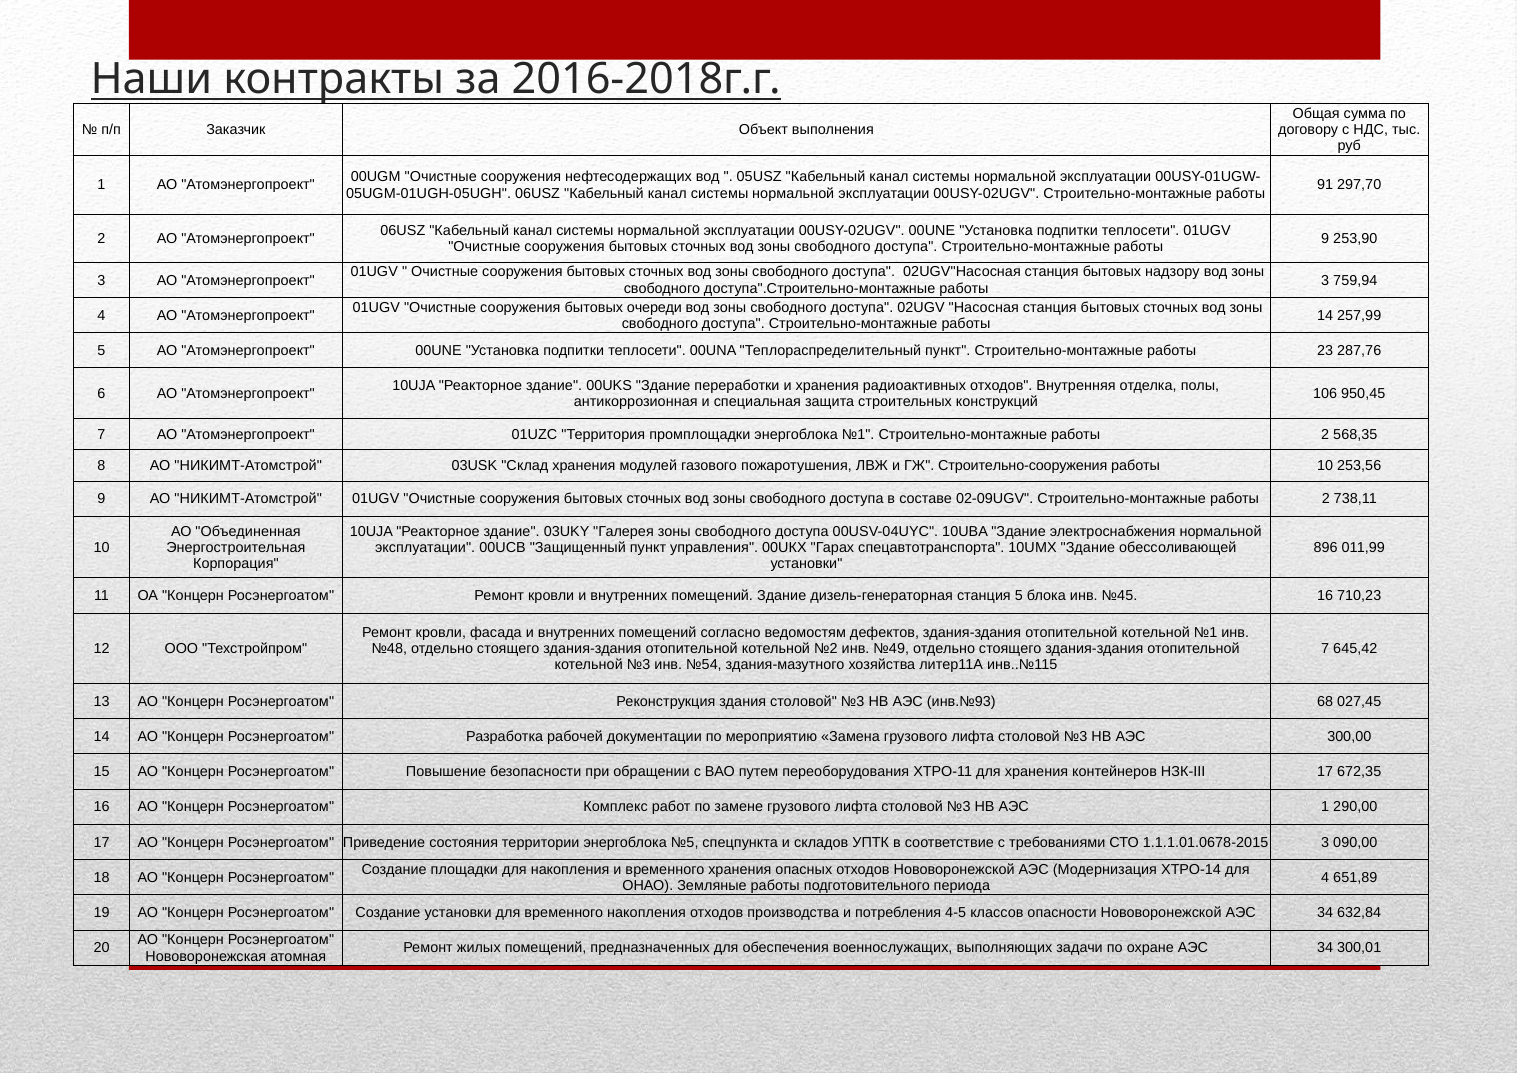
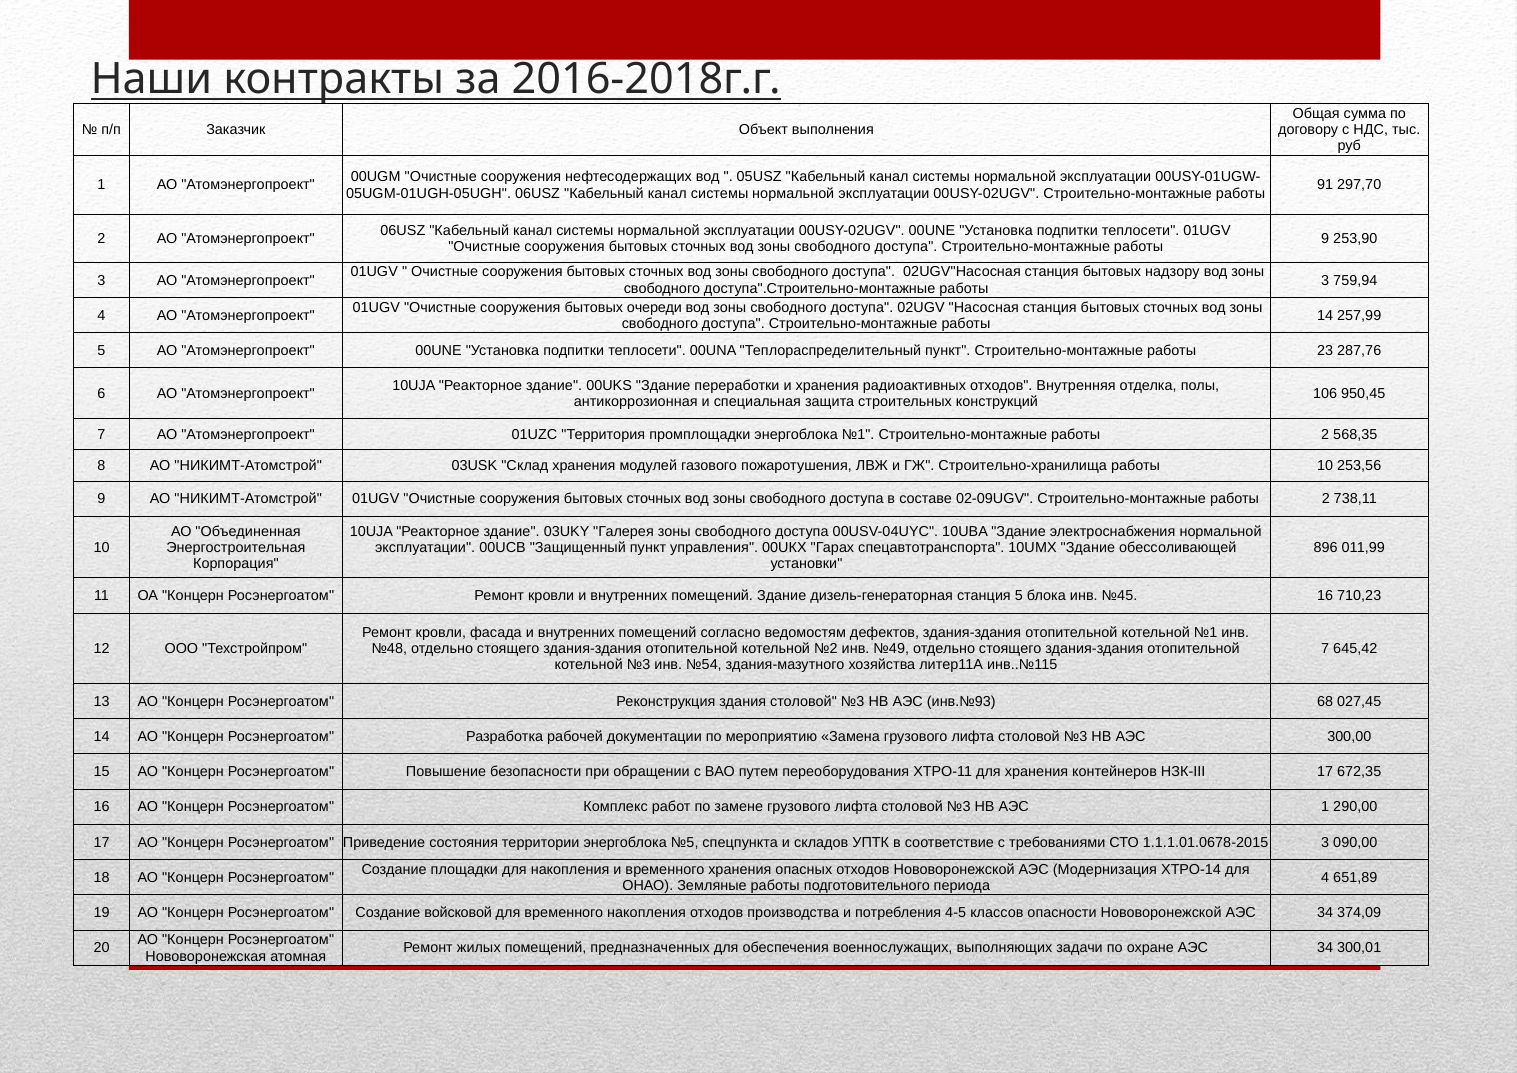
Строительно-сооружения: Строительно-сооружения -> Строительно-хранилища
Создание установки: установки -> войсковой
632,84: 632,84 -> 374,09
